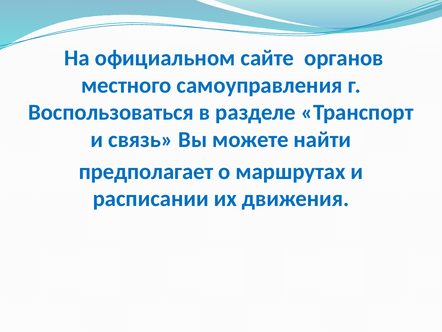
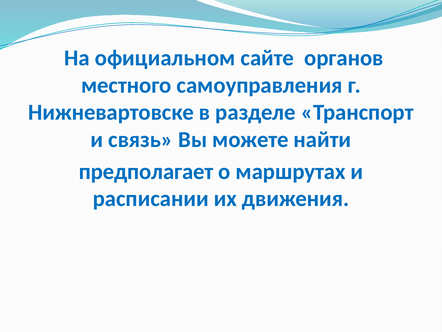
Воспользоваться: Воспользоваться -> Нижневартовске
